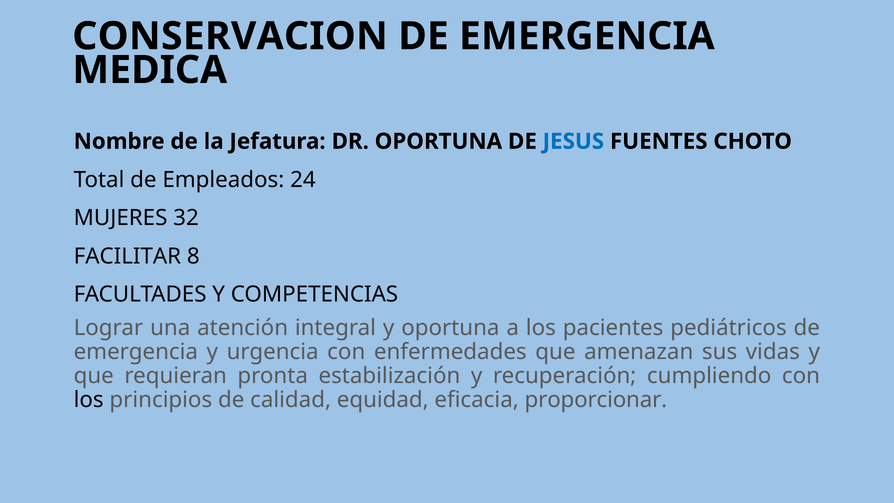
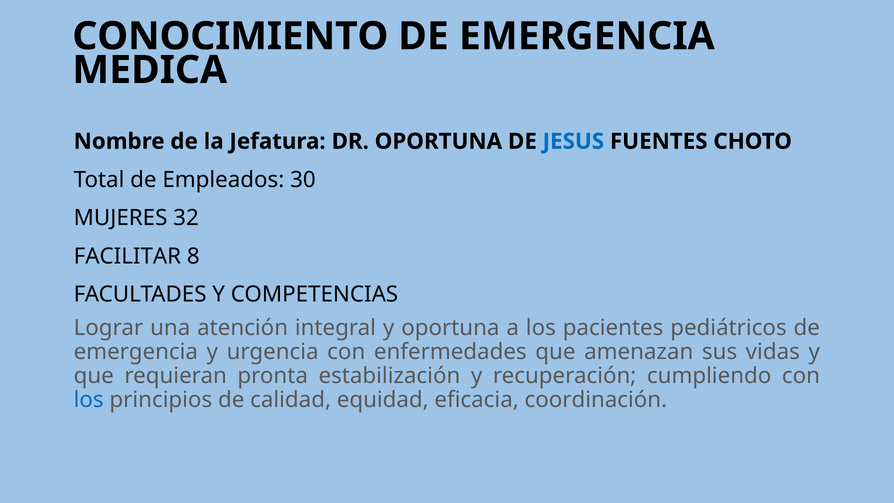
CONSERVACION: CONSERVACION -> CONOCIMIENTO
24: 24 -> 30
los at (89, 400) colour: black -> blue
proporcionar: proporcionar -> coordinación
